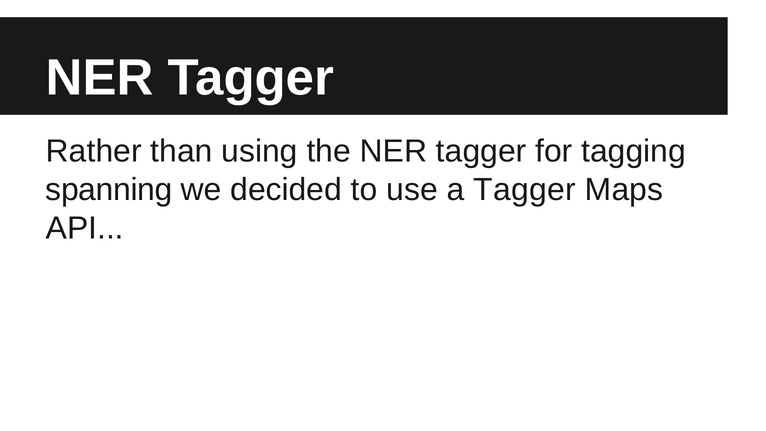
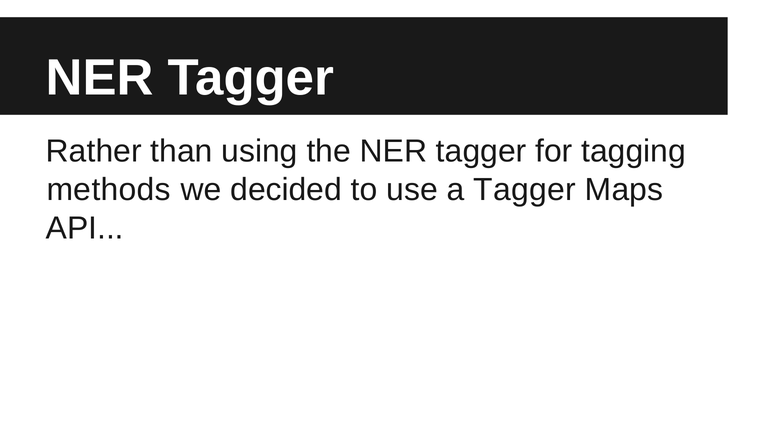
spanning: spanning -> methods
